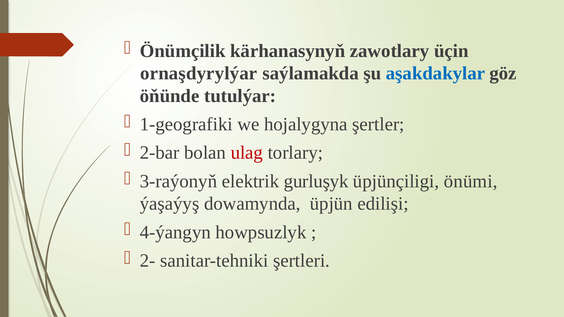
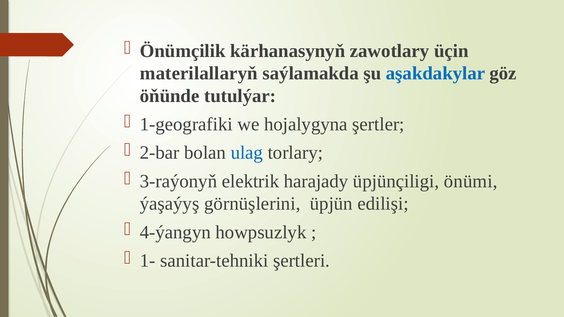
ornaşdyrylýar: ornaşdyrylýar -> materilallaryň
ulag colour: red -> blue
gurluşyk: gurluşyk -> harajady
dowamynda: dowamynda -> görnüşlerini
2-: 2- -> 1-
